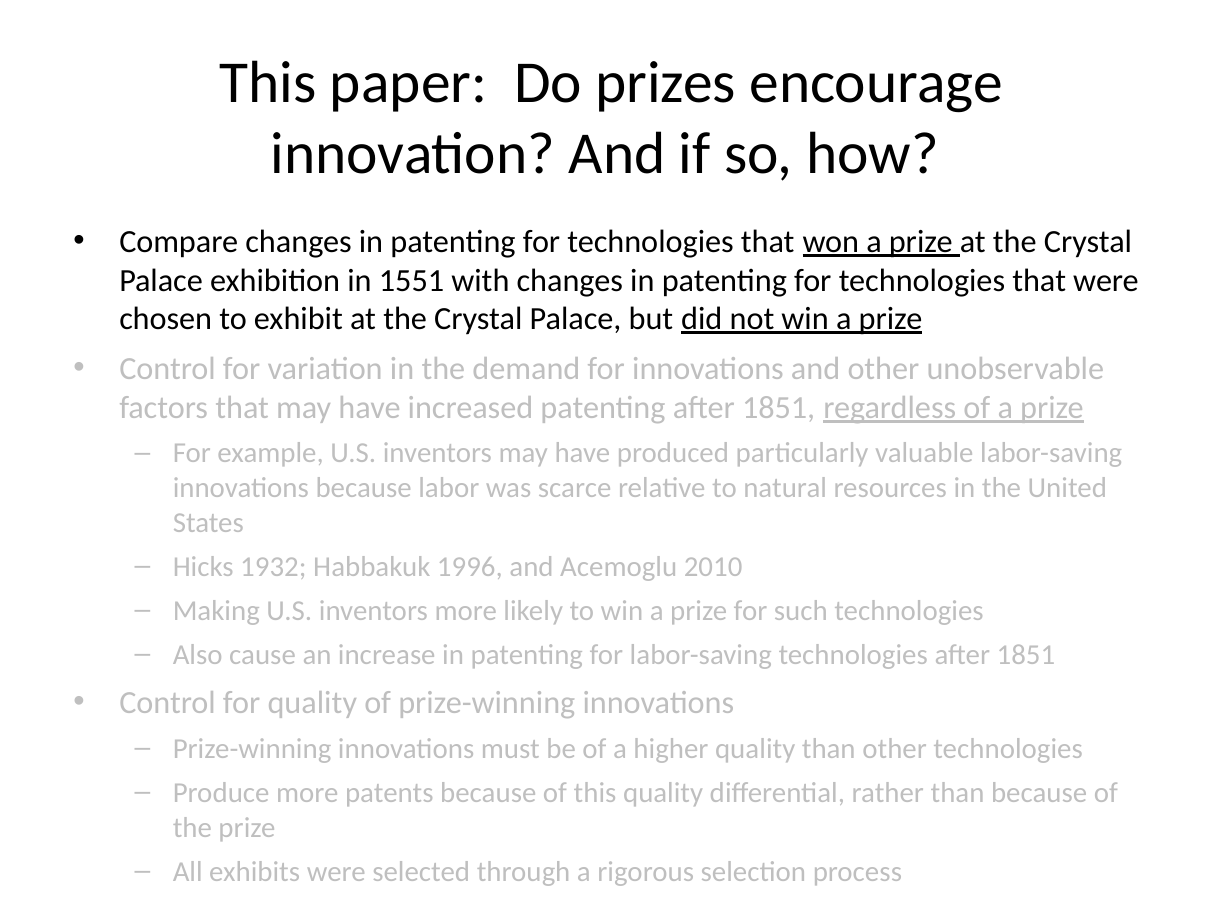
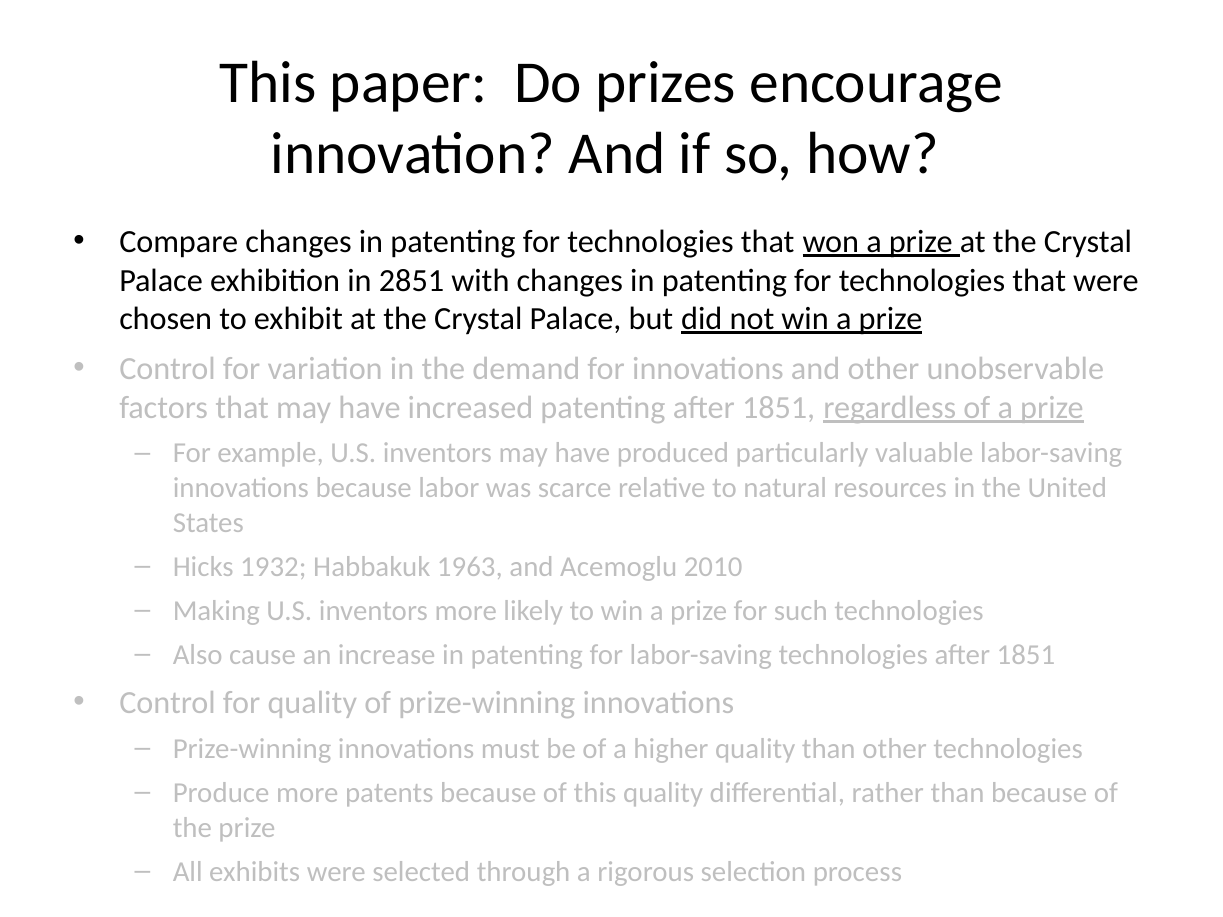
1551: 1551 -> 2851
1996: 1996 -> 1963
